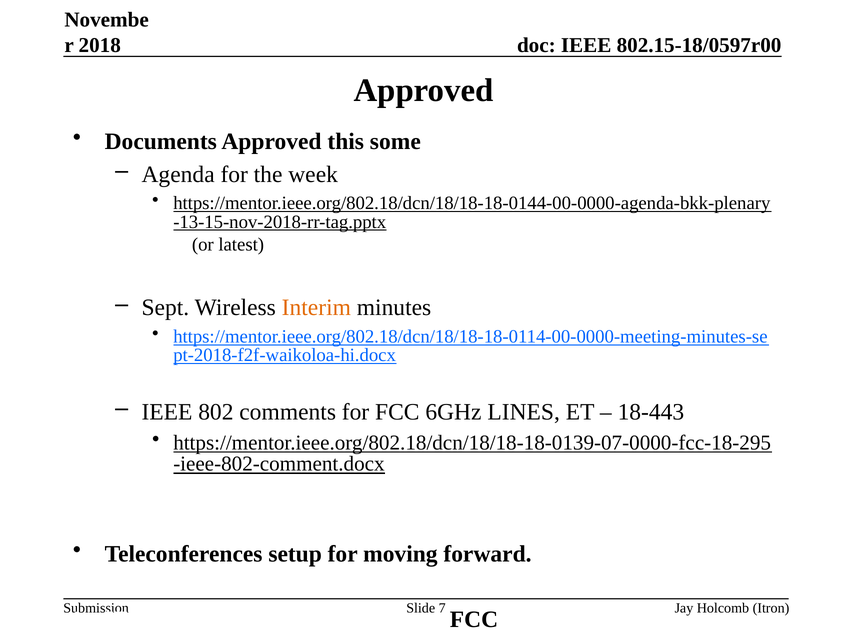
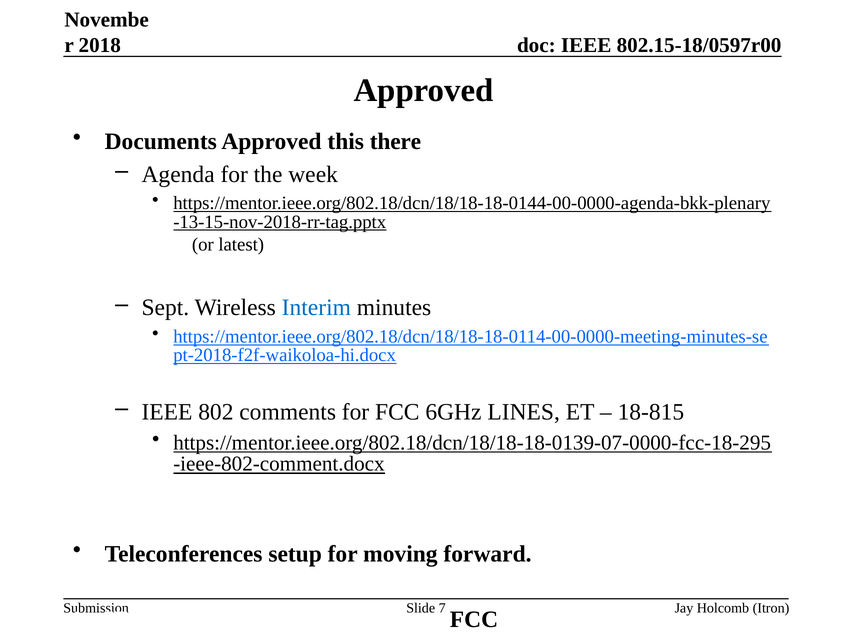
some: some -> there
Interim colour: orange -> blue
18-443: 18-443 -> 18-815
